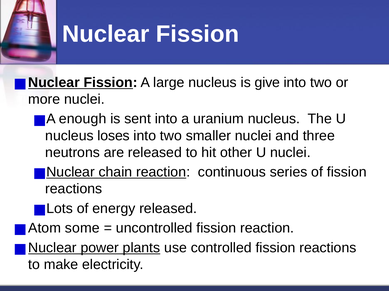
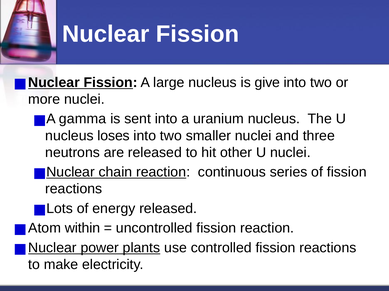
enough: enough -> gamma
some: some -> within
